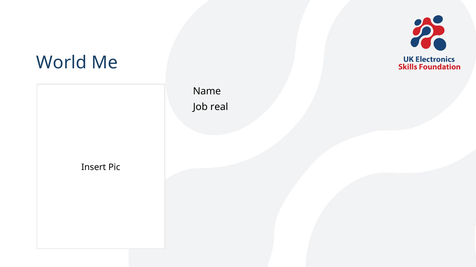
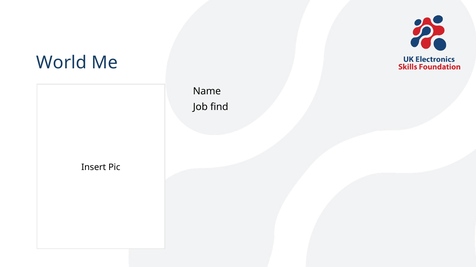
real: real -> find
